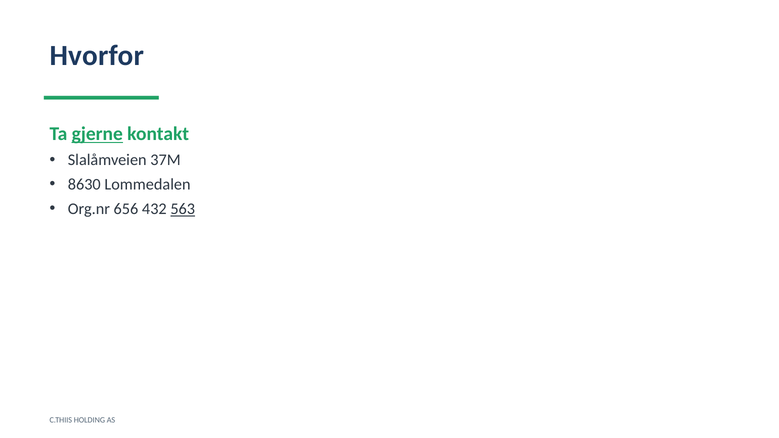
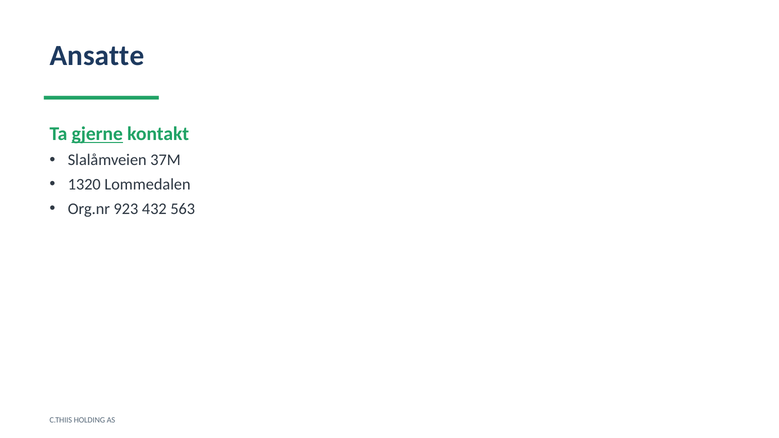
Hvorfor: Hvorfor -> Ansatte
8630: 8630 -> 1320
656: 656 -> 923
563 underline: present -> none
